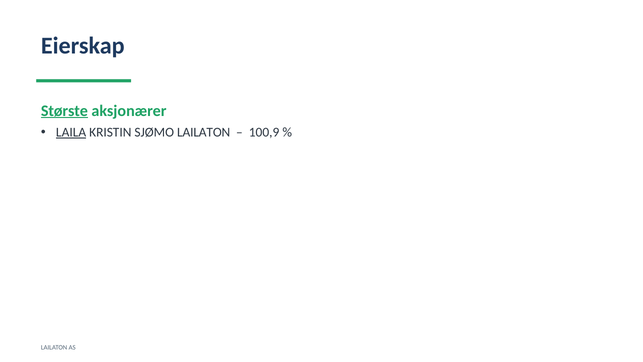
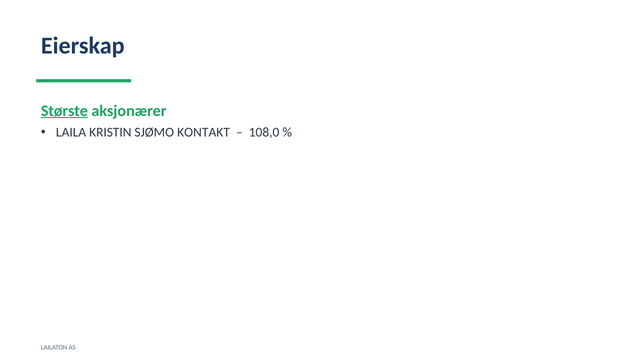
LAILA underline: present -> none
SJØMO LAILATON: LAILATON -> KONTAKT
100,9: 100,9 -> 108,0
